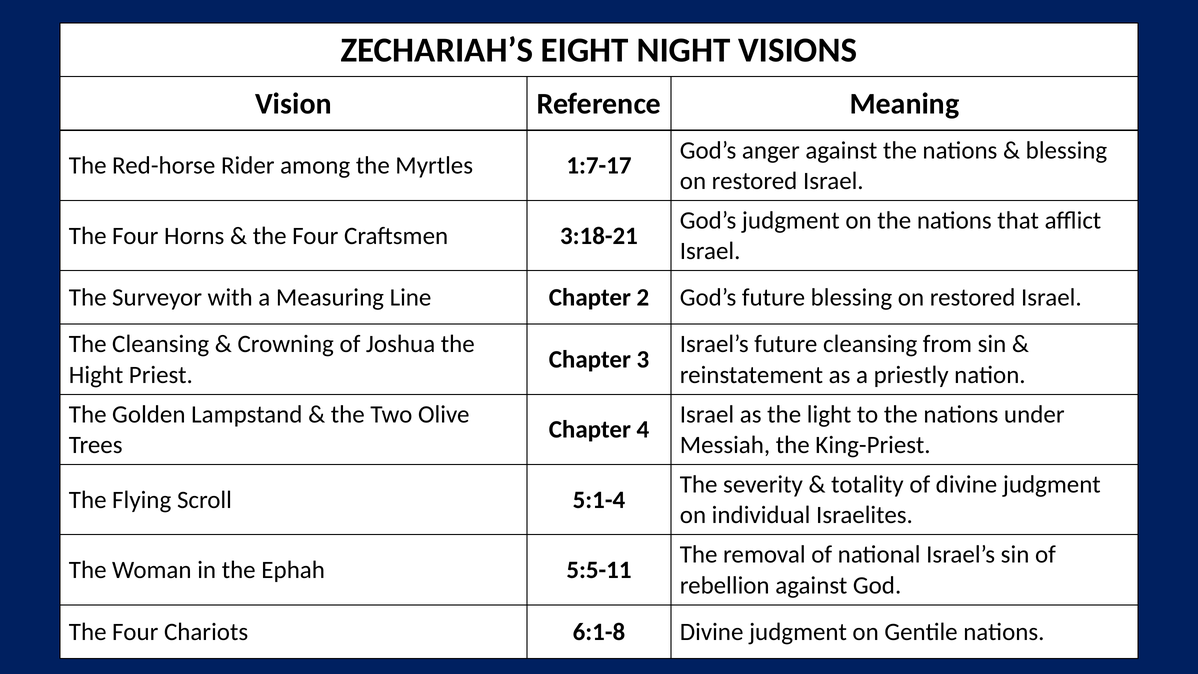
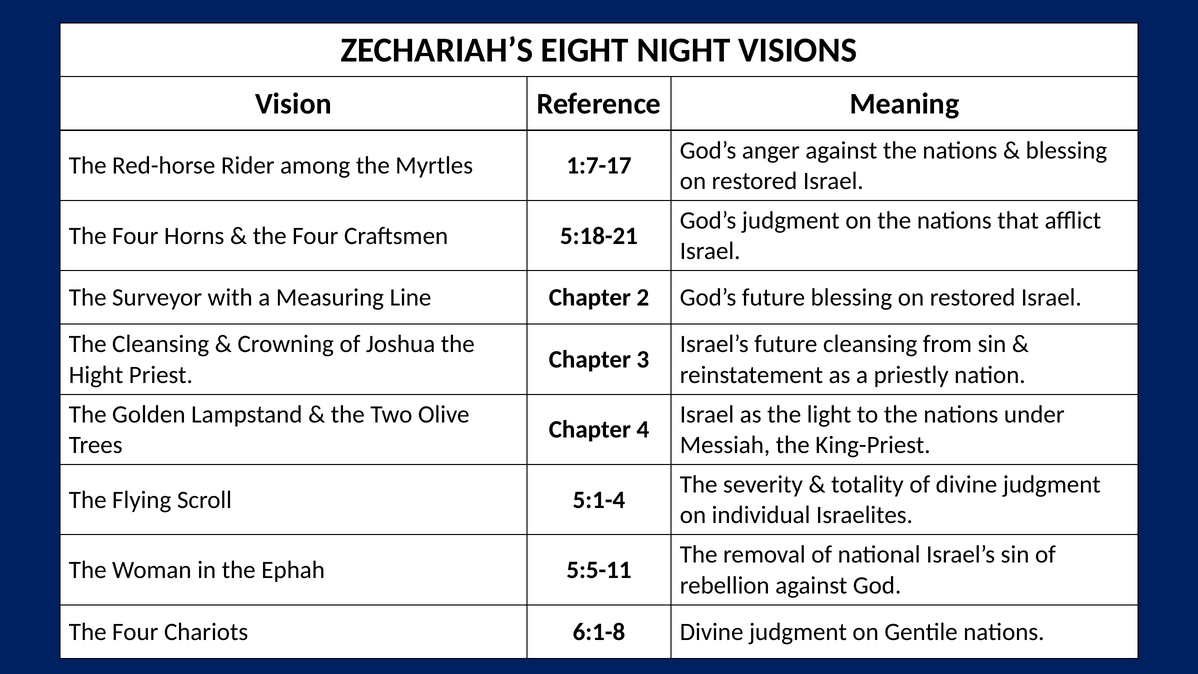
3:18-21: 3:18-21 -> 5:18-21
